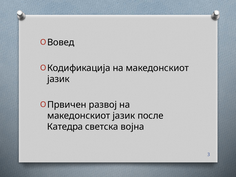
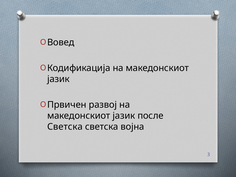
Катедра at (65, 127): Катедра -> Светска
